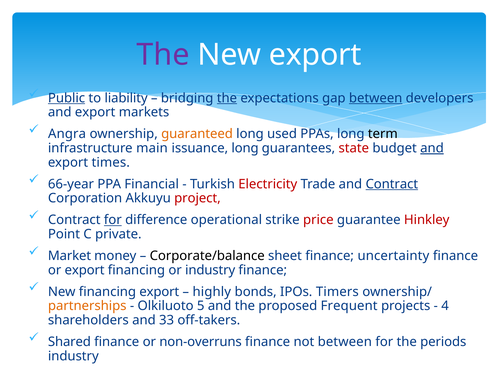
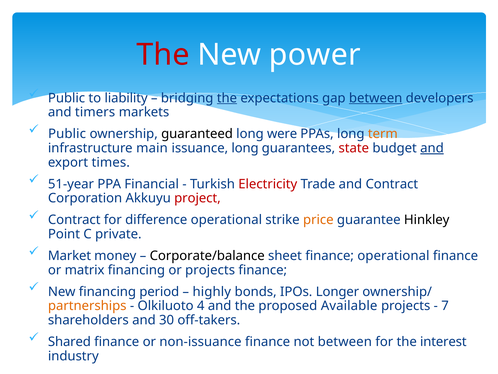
The at (163, 55) colour: purple -> red
New export: export -> power
Public at (67, 98) underline: present -> none
export at (95, 112): export -> timers
Angra at (67, 134): Angra -> Public
guaranteed colour: orange -> black
used: used -> were
term colour: black -> orange
66-year: 66-year -> 51-year
Contract at (392, 184) underline: present -> none
for at (113, 220) underline: present -> none
price colour: red -> orange
Hinkley colour: red -> black
finance uncertainty: uncertainty -> operational
or export: export -> matrix
or industry: industry -> projects
financing export: export -> period
Timers: Timers -> Longer
5: 5 -> 4
Frequent: Frequent -> Available
4: 4 -> 7
33: 33 -> 30
non-overruns: non-overruns -> non-issuance
periods: periods -> interest
